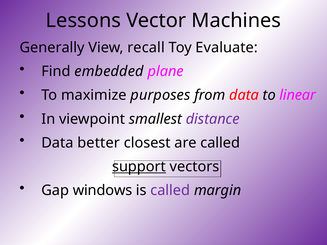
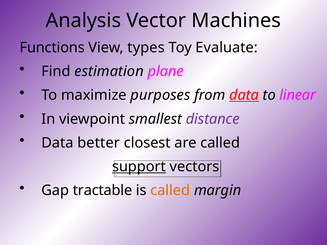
Lessons: Lessons -> Analysis
Generally: Generally -> Functions
recall: recall -> types
embedded: embedded -> estimation
data at (244, 95) underline: none -> present
windows: windows -> tractable
called at (170, 191) colour: purple -> orange
